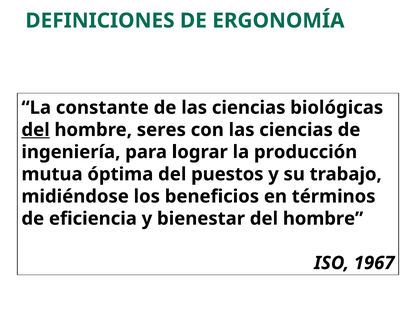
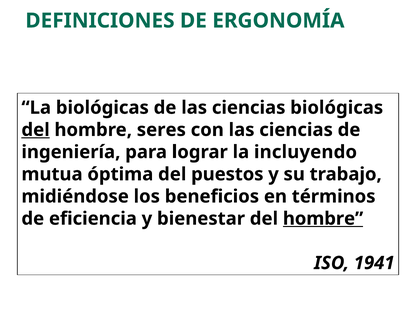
La constante: constante -> biológicas
producción: producción -> incluyendo
hombre at (323, 219) underline: none -> present
1967: 1967 -> 1941
